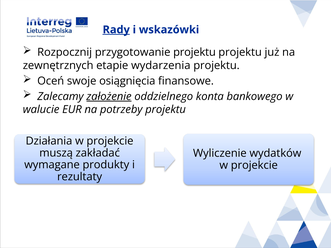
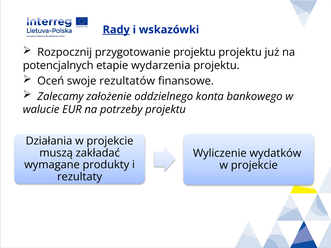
zewnętrznych: zewnętrznych -> potencjalnych
osiągnięcia: osiągnięcia -> rezultatów
założenie underline: present -> none
